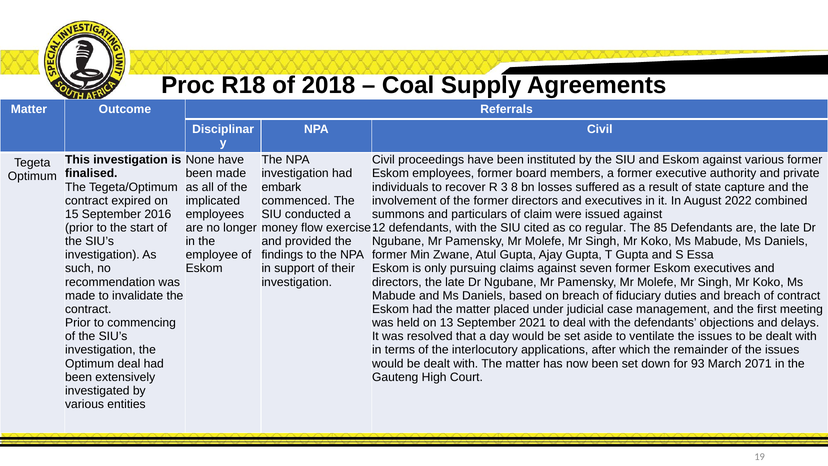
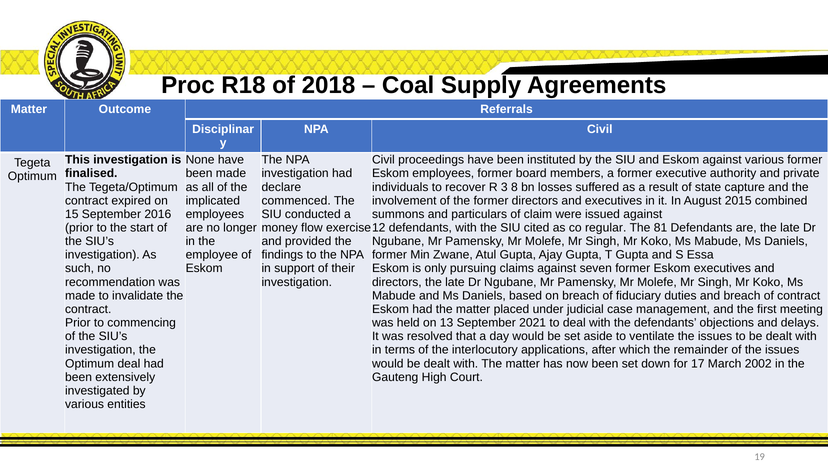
embark: embark -> declare
2022: 2022 -> 2015
85: 85 -> 81
93: 93 -> 17
2071: 2071 -> 2002
